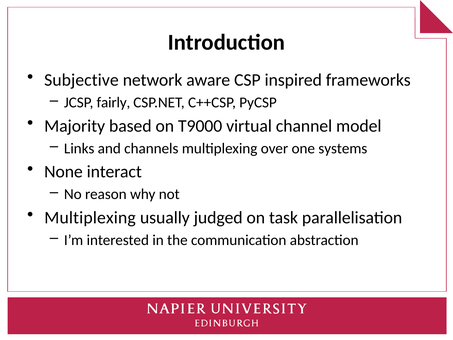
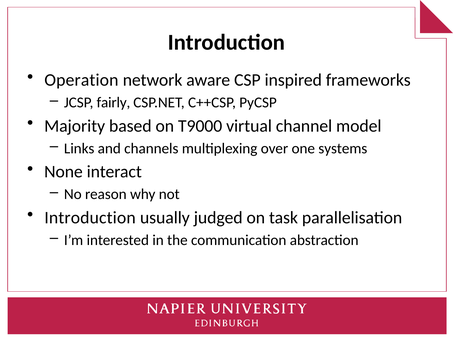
Subjective: Subjective -> Operation
Multiplexing at (90, 217): Multiplexing -> Introduction
